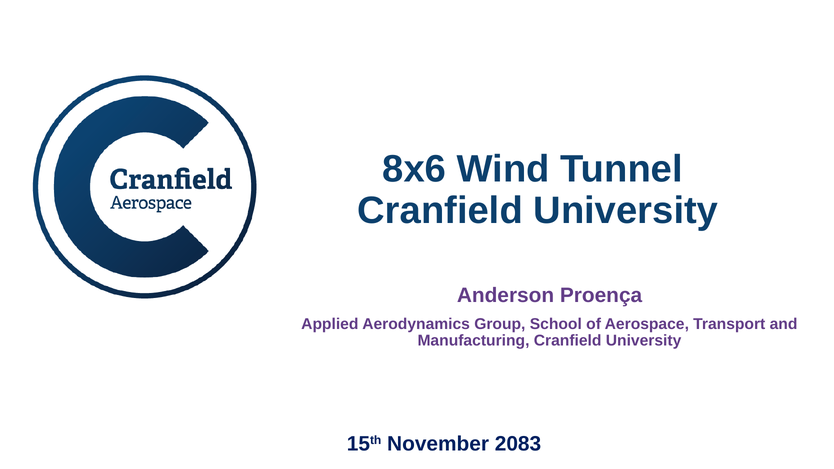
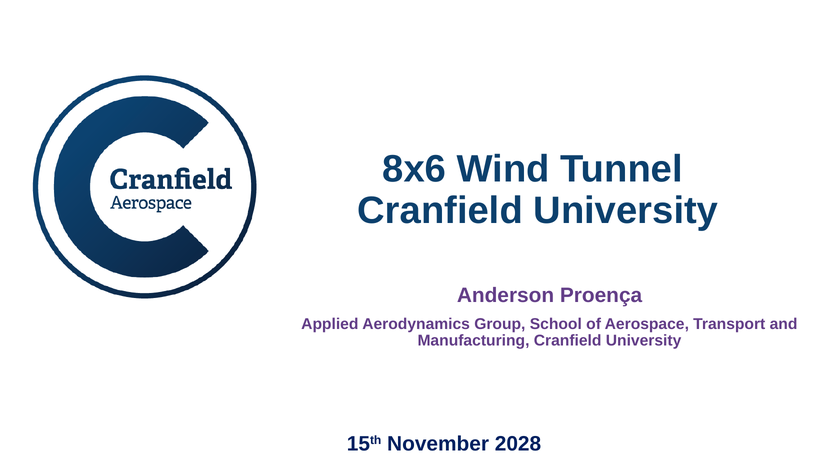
2083: 2083 -> 2028
